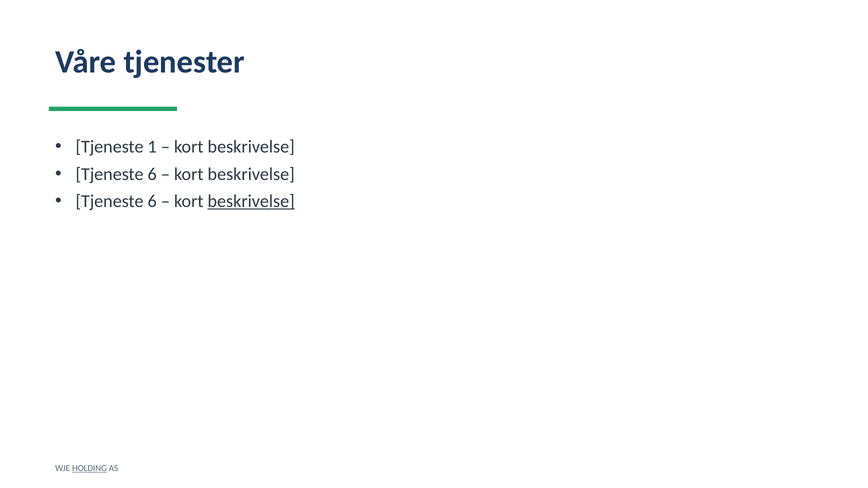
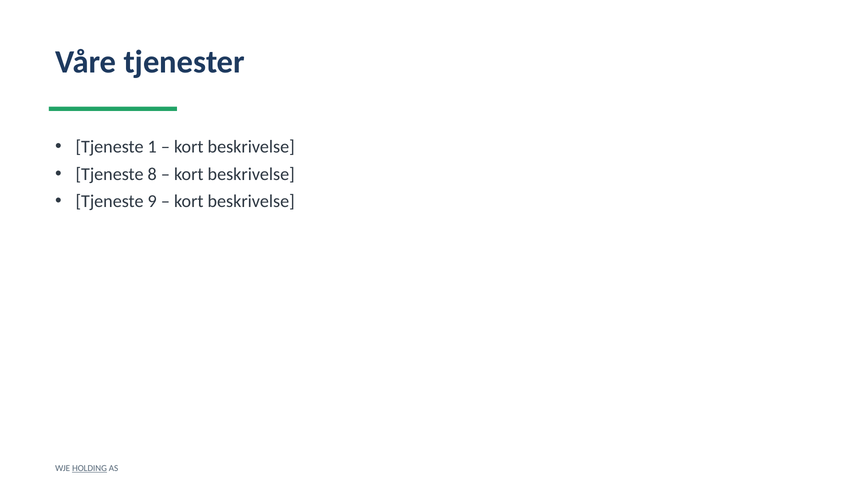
6 at (152, 174): 6 -> 8
6 at (152, 201): 6 -> 9
beskrivelse at (251, 201) underline: present -> none
